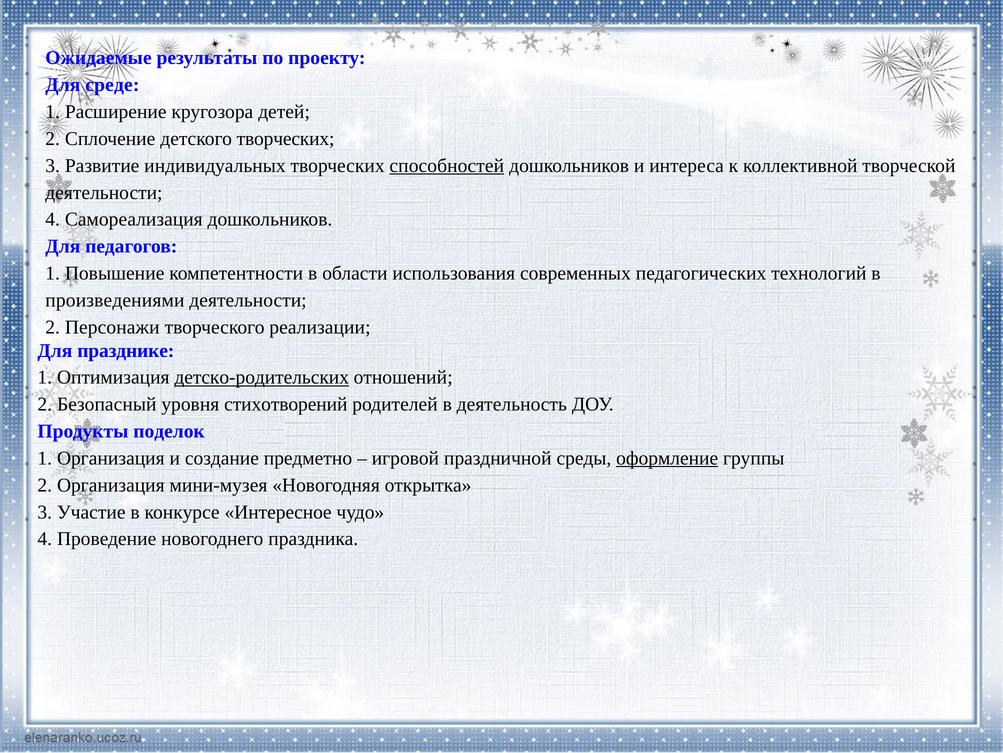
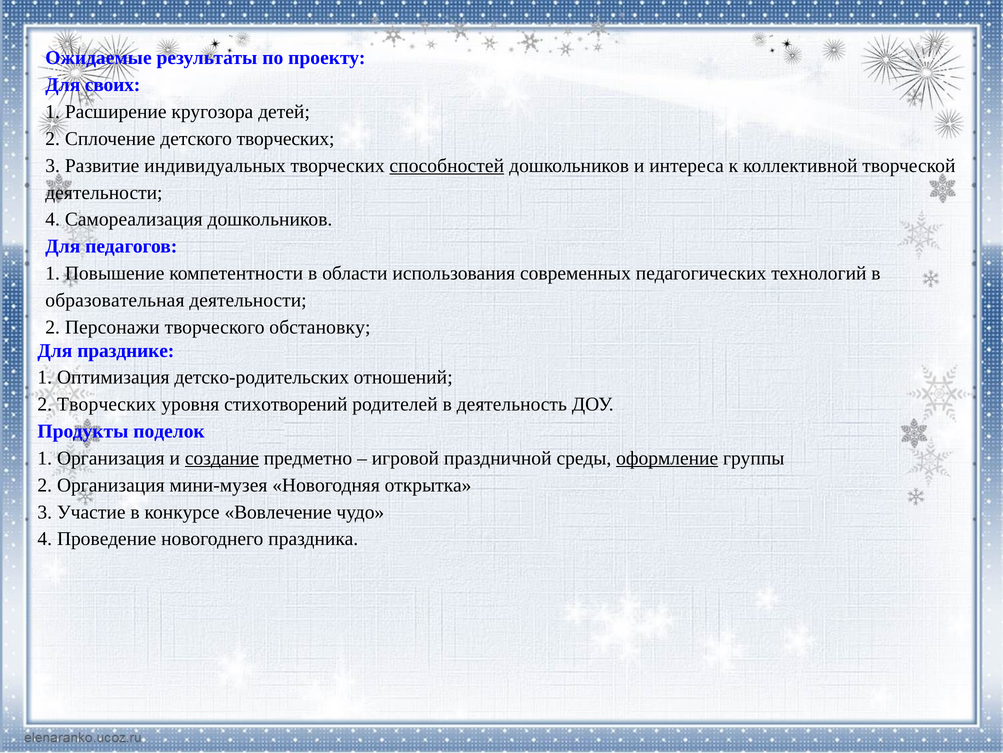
среде: среде -> своих
произведениями: произведениями -> образовательная
реализации: реализации -> обстановку
детско-родительских underline: present -> none
2 Безопасный: Безопасный -> Творческих
создание underline: none -> present
Интересное: Интересное -> Вовлечение
